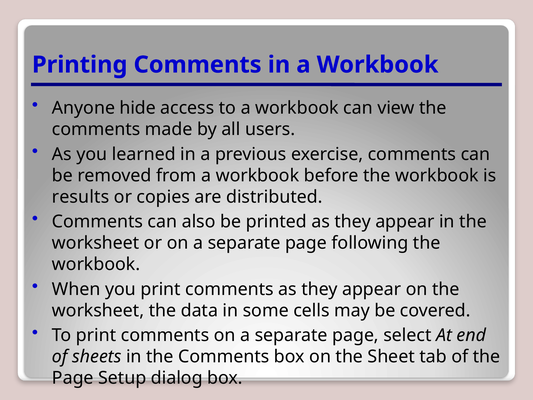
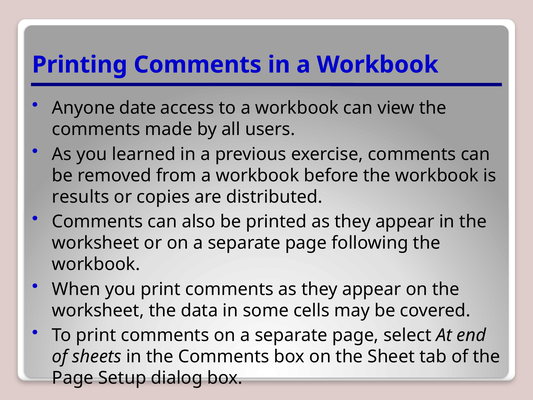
hide: hide -> date
